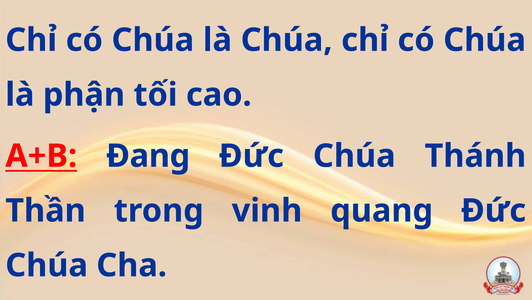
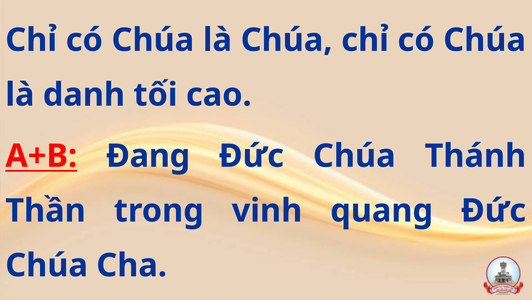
phận: phận -> danh
